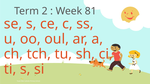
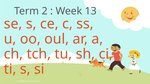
81: 81 -> 13
